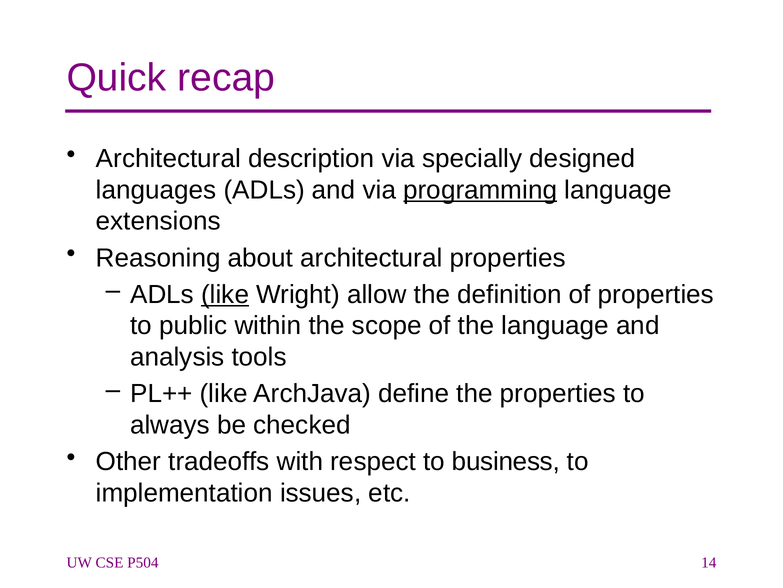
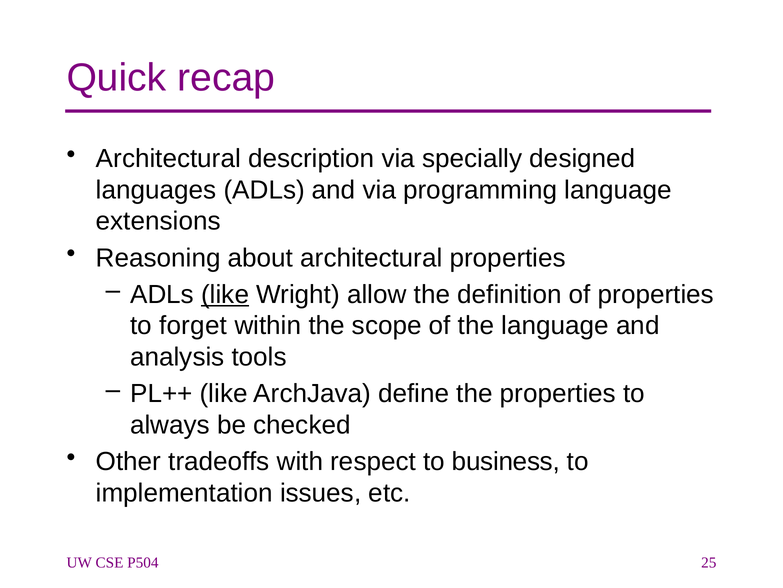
programming underline: present -> none
public: public -> forget
14: 14 -> 25
